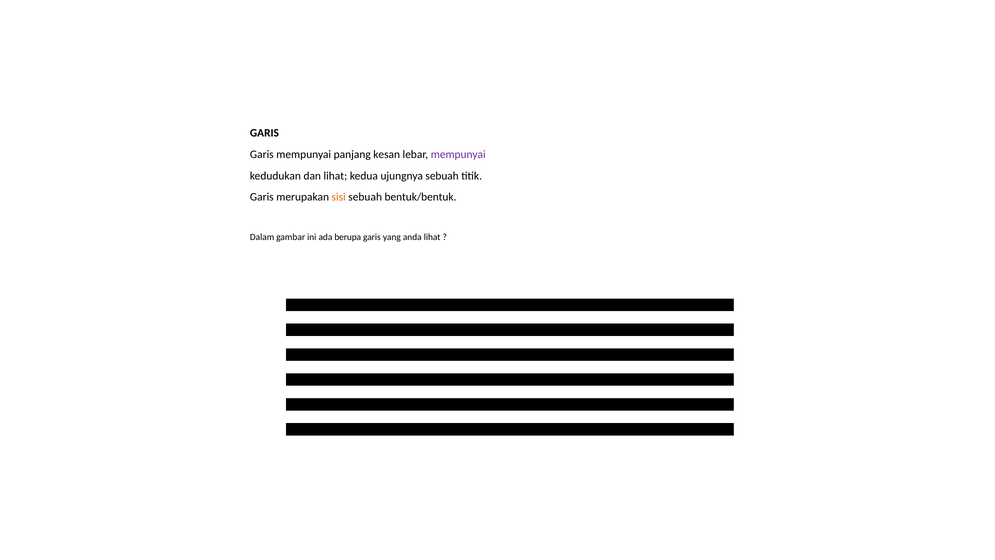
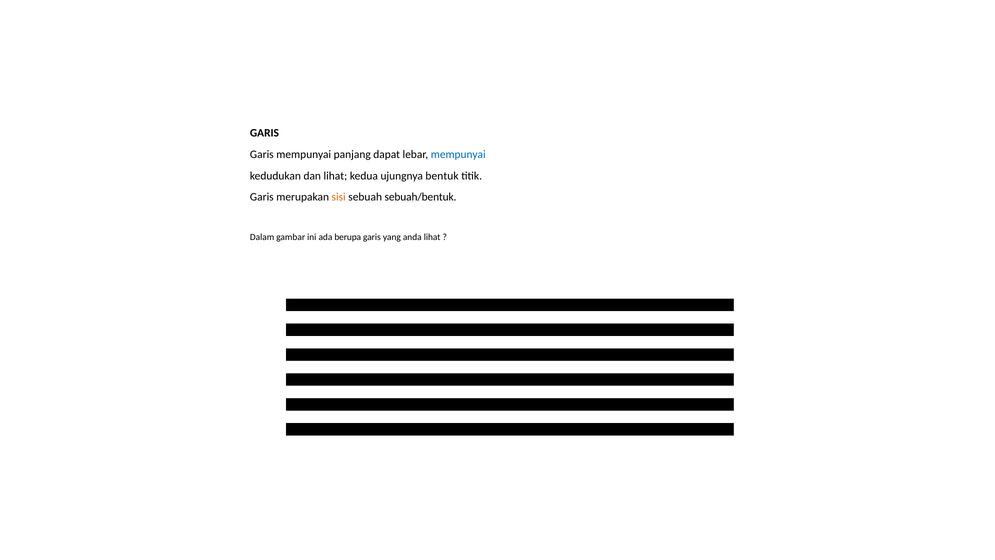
kesan: kesan -> dapat
mempunyai at (458, 154) colour: purple -> blue
ujungnya sebuah: sebuah -> bentuk
bentuk/bentuk: bentuk/bentuk -> sebuah/bentuk
